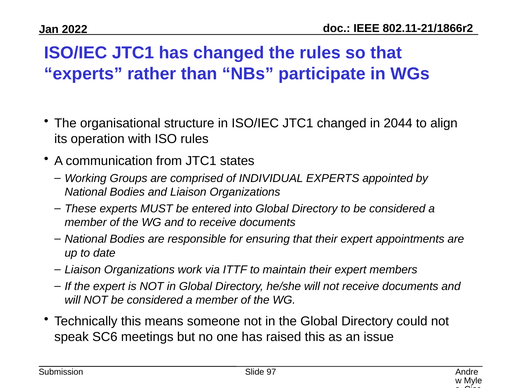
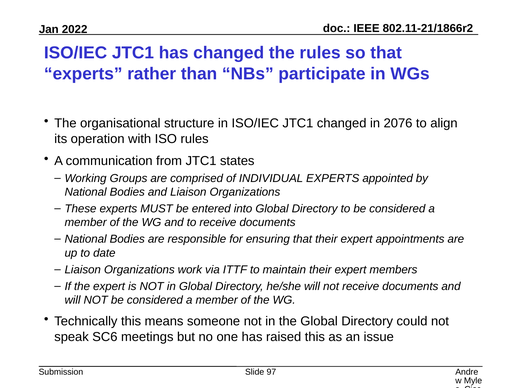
2044: 2044 -> 2076
